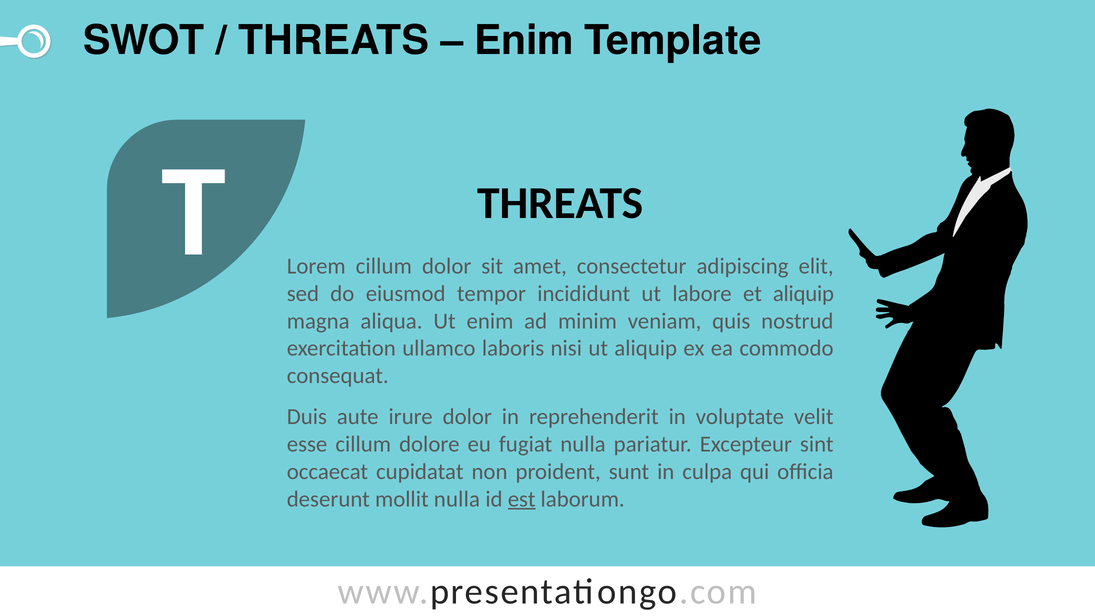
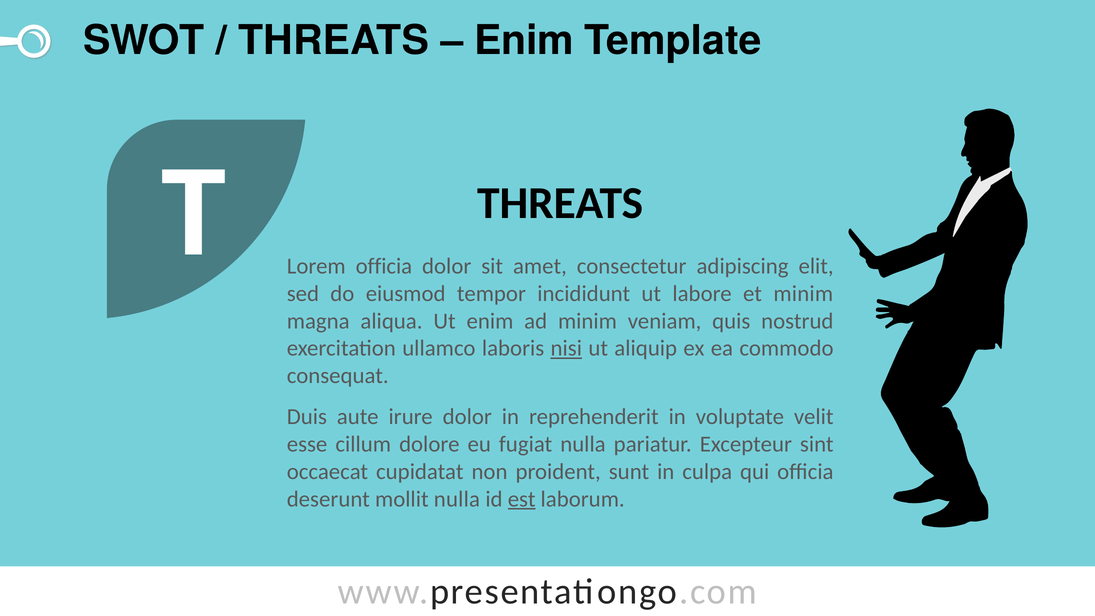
Lorem cillum: cillum -> officia
et aliquip: aliquip -> minim
nisi underline: none -> present
